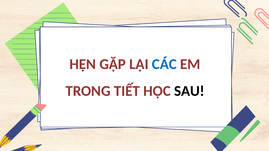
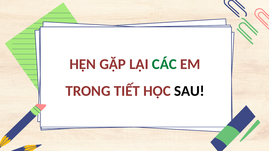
CÁC colour: blue -> green
